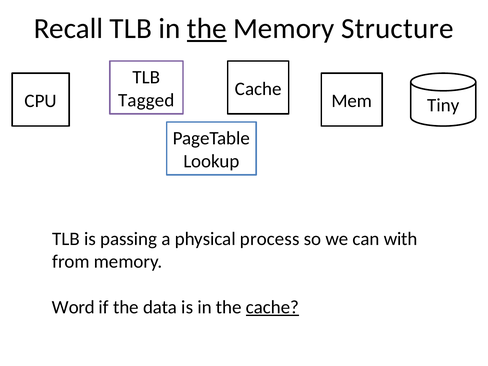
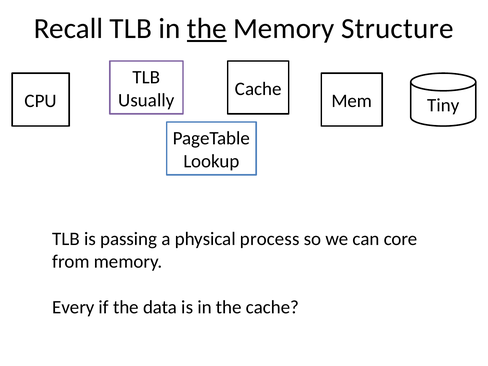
Tagged: Tagged -> Usually
with: with -> core
Word: Word -> Every
cache at (272, 307) underline: present -> none
